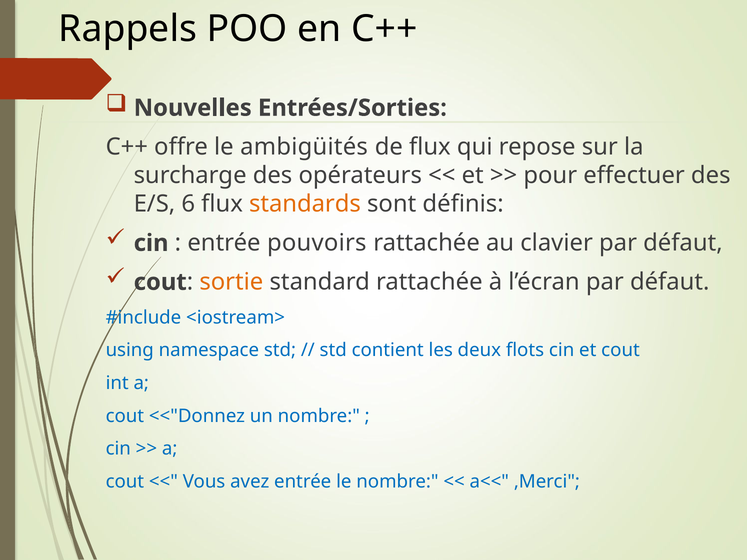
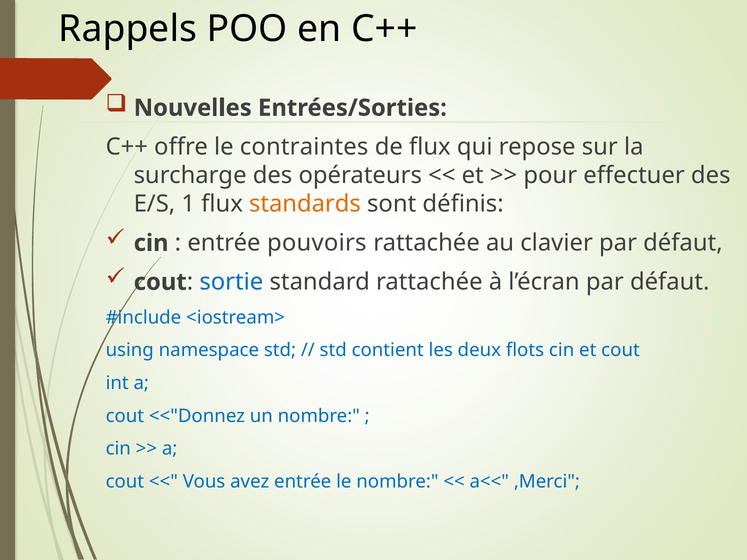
ambigüités: ambigüités -> contraintes
6: 6 -> 1
sortie colour: orange -> blue
